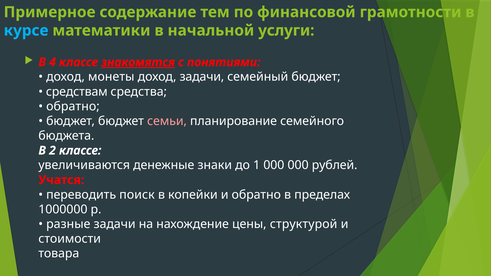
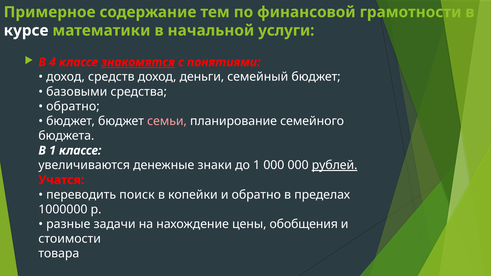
курсе colour: light blue -> white
монеты: монеты -> средств
доход задачи: задачи -> деньги
средствам: средствам -> базовыми
В 2: 2 -> 1
рублей underline: none -> present
структурой: структурой -> обобщения
